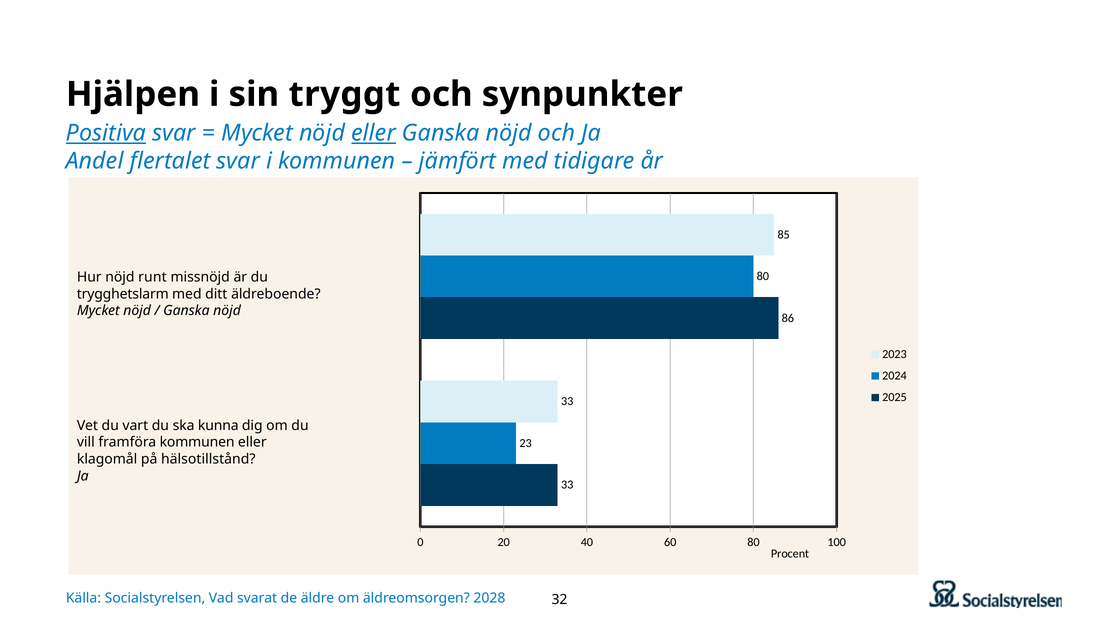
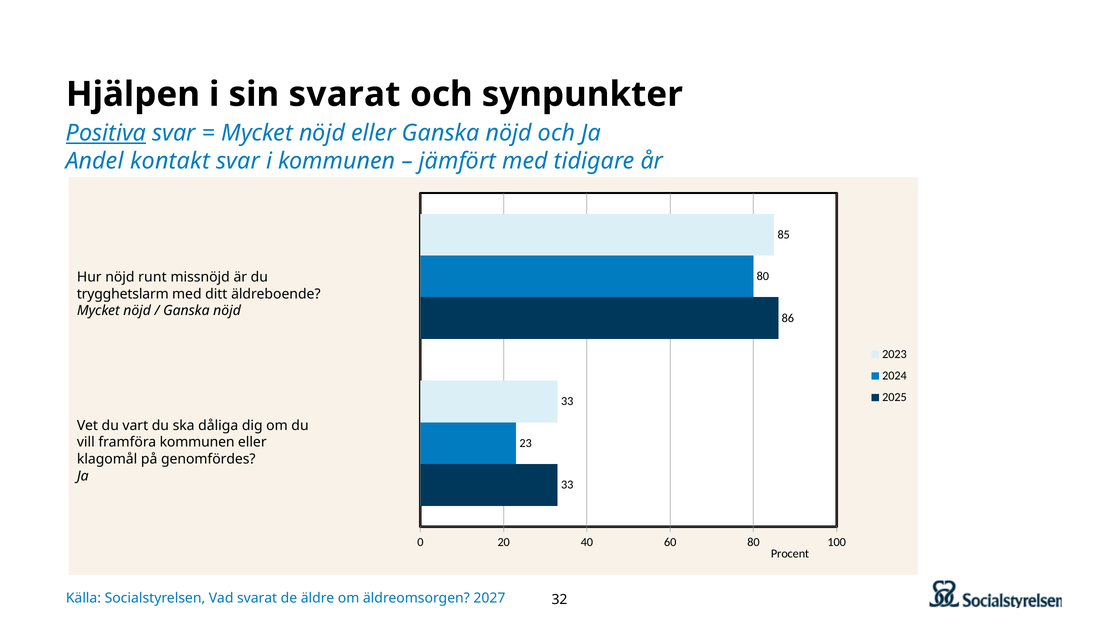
sin tryggt: tryggt -> svarat
eller at (374, 133) underline: present -> none
flertalet: flertalet -> kontakt
kunna: kunna -> dåliga
hälsotillstånd: hälsotillstånd -> genomfördes
2028: 2028 -> 2027
